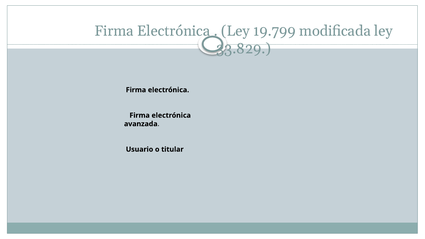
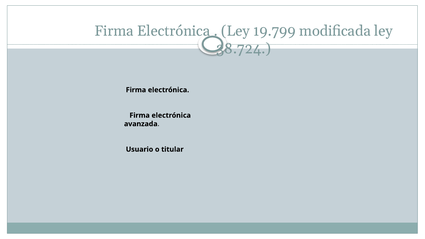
33.829: 33.829 -> 38.724
